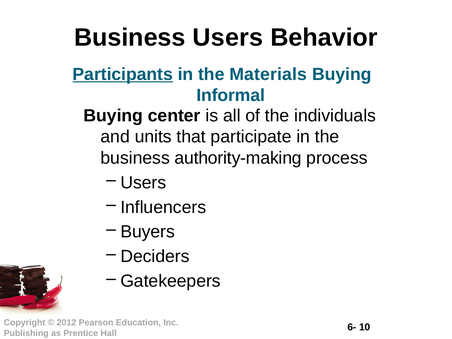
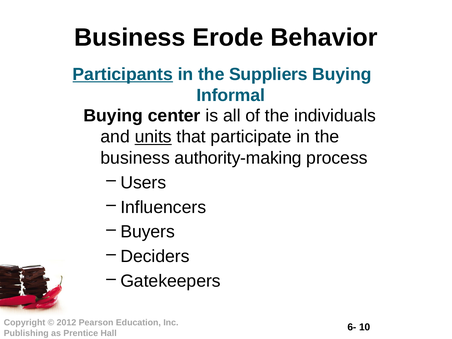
Business Users: Users -> Erode
Materials: Materials -> Suppliers
units underline: none -> present
